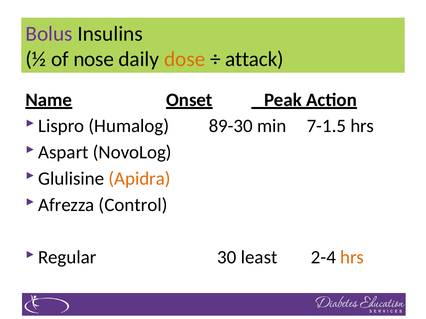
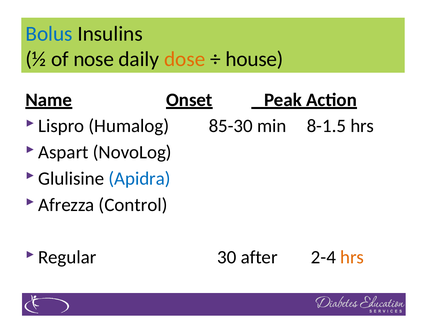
Bolus colour: purple -> blue
attack: attack -> house
89-30: 89-30 -> 85-30
7-1.5: 7-1.5 -> 8-1.5
Apidra colour: orange -> blue
least: least -> after
